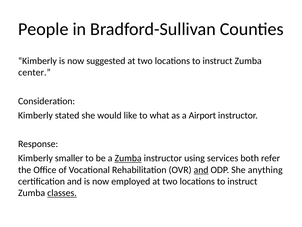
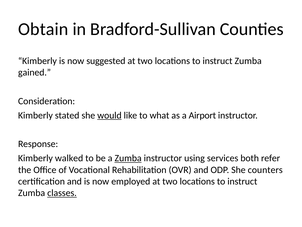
People: People -> Obtain
center: center -> gained
would underline: none -> present
smaller: smaller -> walked
and at (201, 169) underline: present -> none
anything: anything -> counters
